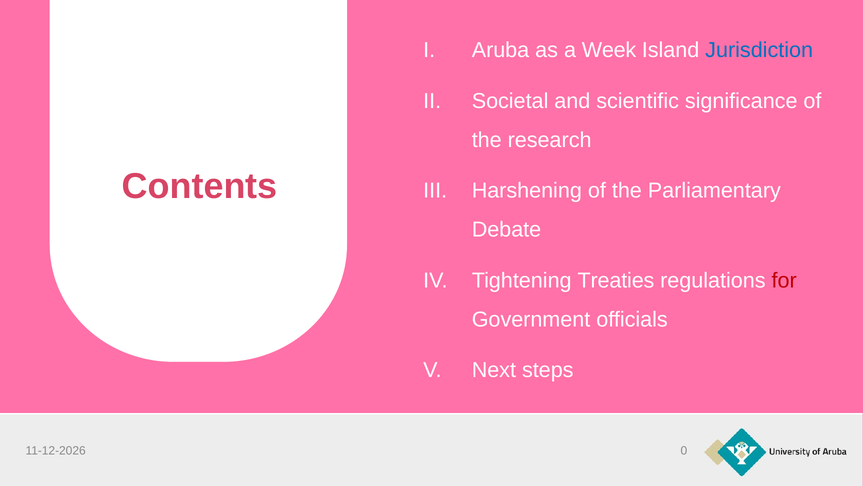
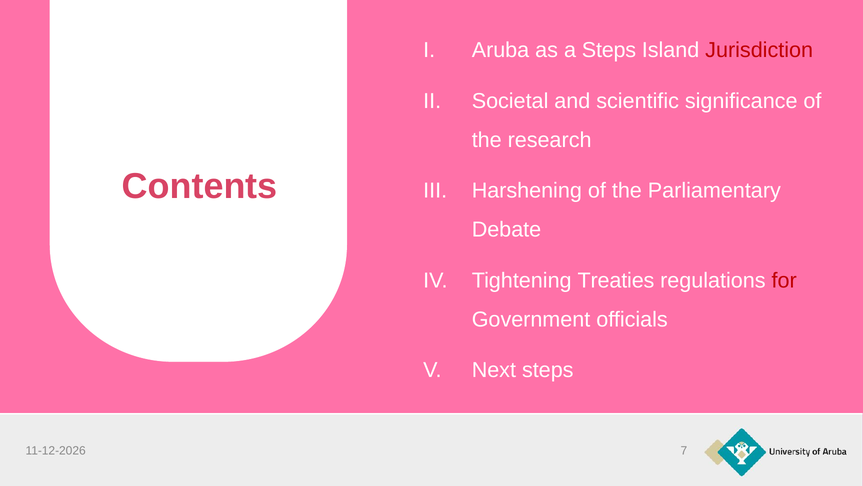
a Week: Week -> Steps
Jurisdiction colour: blue -> red
0: 0 -> 7
